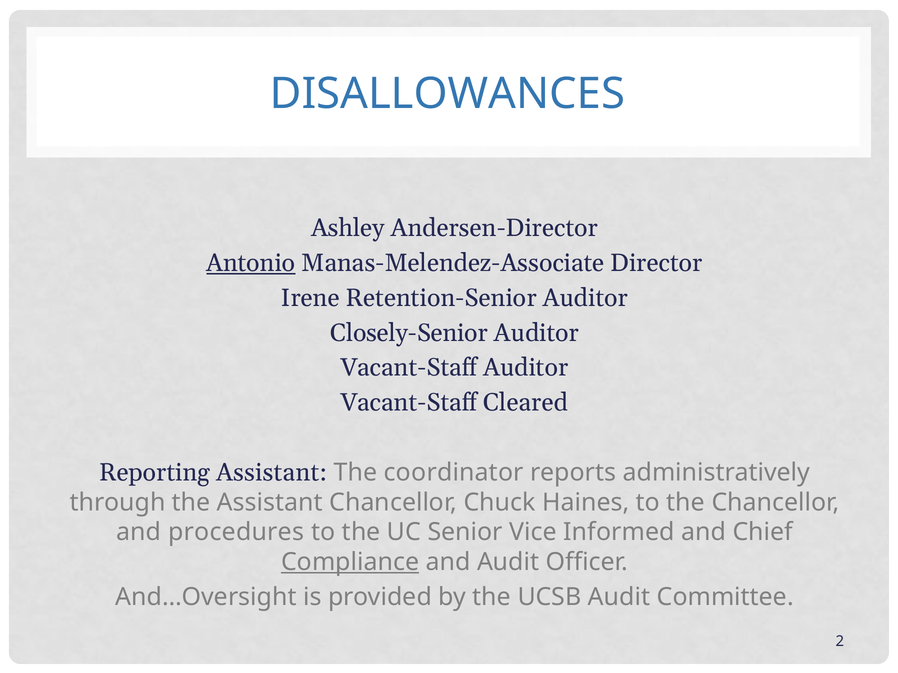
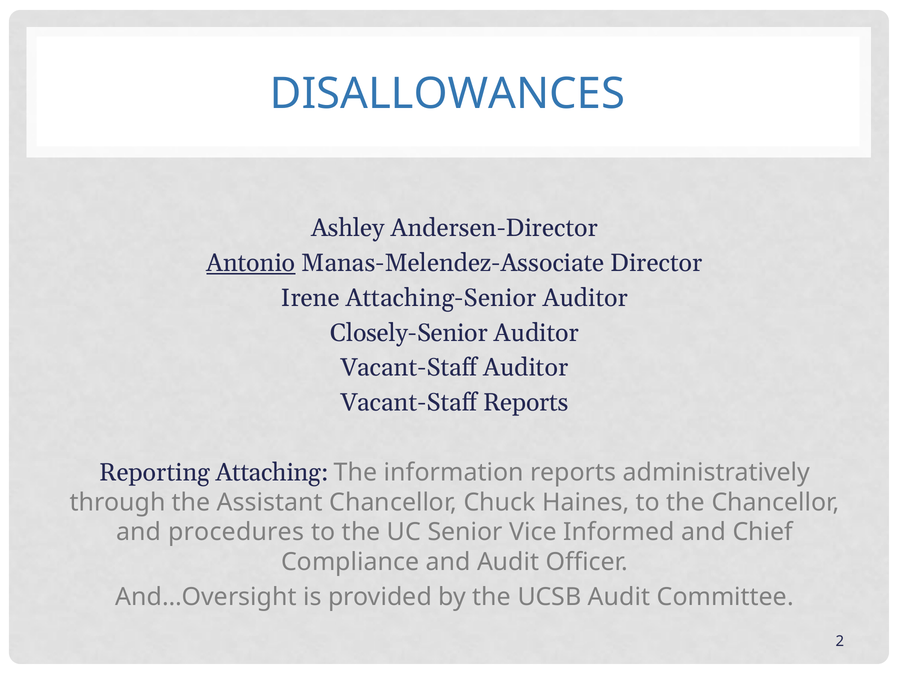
Retention-Senior: Retention-Senior -> Attaching-Senior
Vacant-Staff Cleared: Cleared -> Reports
Reporting Assistant: Assistant -> Attaching
coordinator: coordinator -> information
Compliance underline: present -> none
